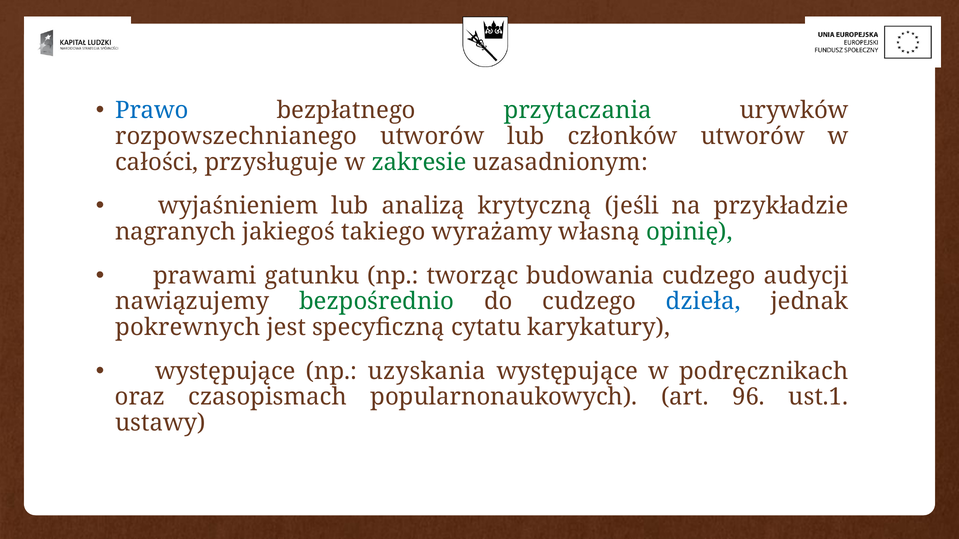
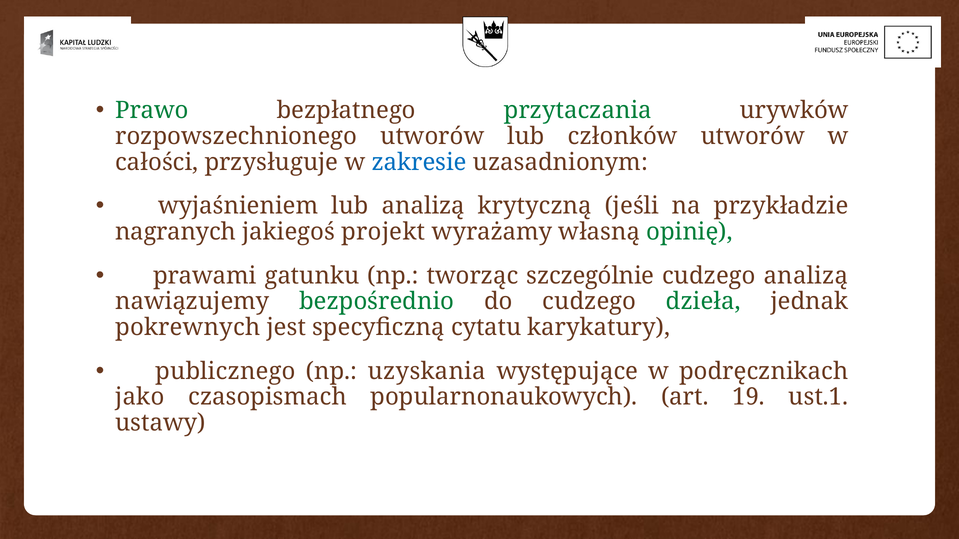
Prawo colour: blue -> green
rozpowszechnianego: rozpowszechnianego -> rozpowszechnionego
zakresie colour: green -> blue
takiego: takiego -> projekt
budowania: budowania -> szczególnie
cudzego audycji: audycji -> analizą
dzieła colour: blue -> green
występujące at (226, 372): występujące -> publicznego
oraz: oraz -> jako
96: 96 -> 19
